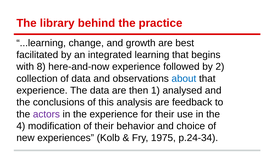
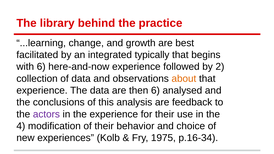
learning: learning -> typically
with 8: 8 -> 6
about colour: blue -> orange
then 1: 1 -> 6
p.24-34: p.24-34 -> p.16-34
